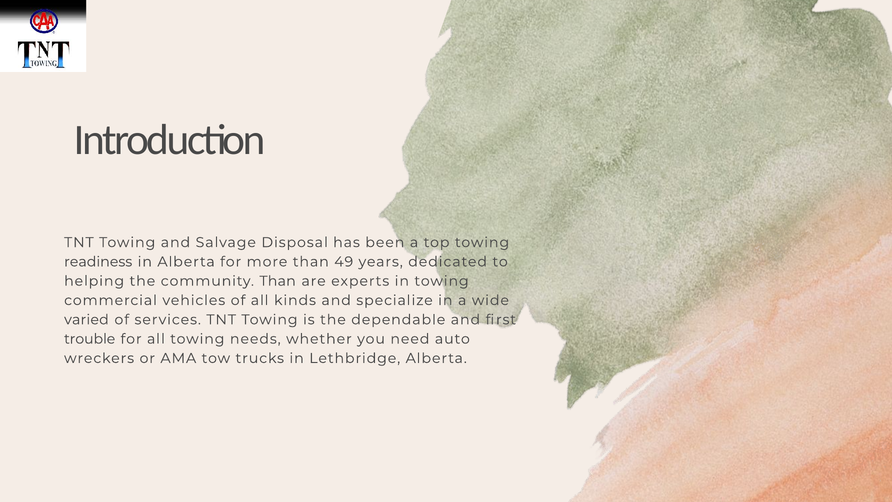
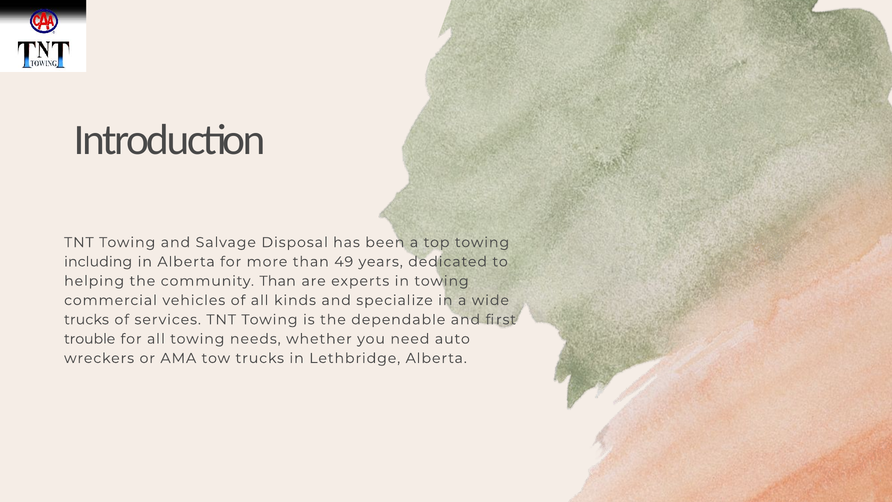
readiness: readiness -> including
varied at (86, 319): varied -> trucks
